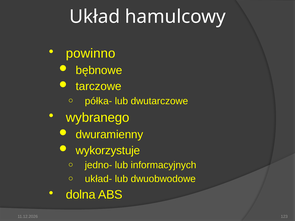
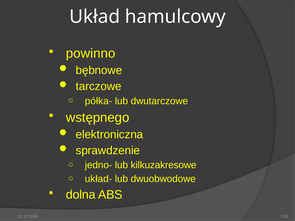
wybranego: wybranego -> wstępnego
dwuramienny: dwuramienny -> elektroniczna
wykorzystuje: wykorzystuje -> sprawdzenie
informacyjnych: informacyjnych -> kilkuzakresowe
